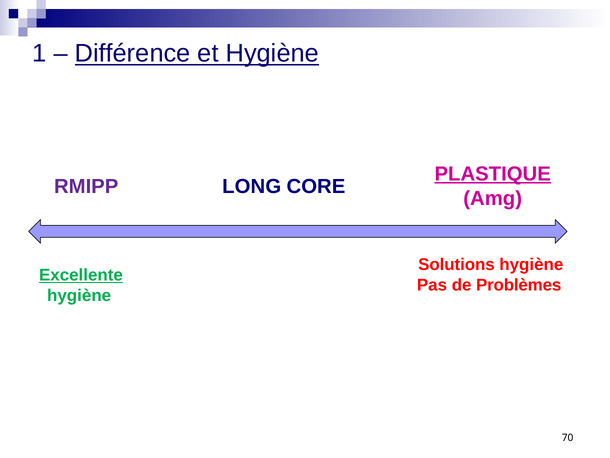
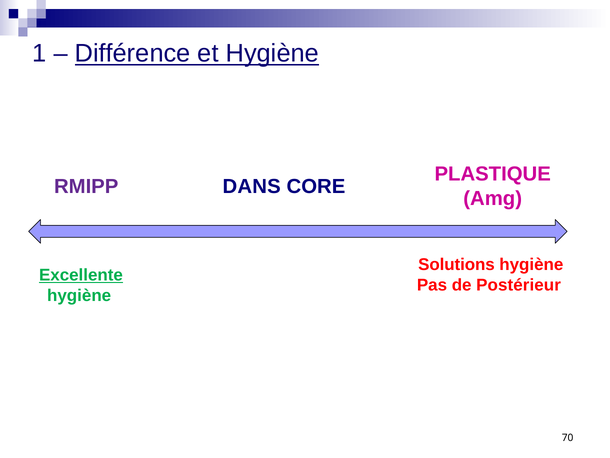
PLASTIQUE underline: present -> none
LONG: LONG -> DANS
Problèmes: Problèmes -> Postérieur
